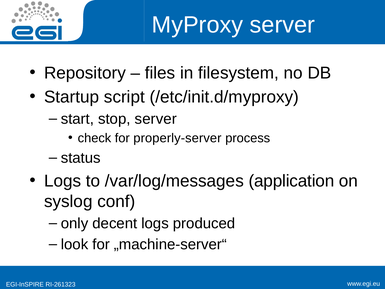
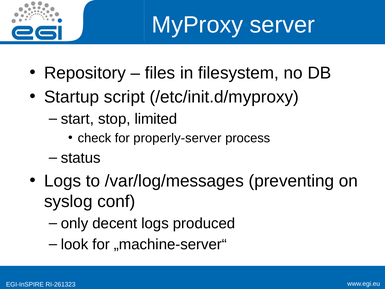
stop server: server -> limited
application: application -> preventing
